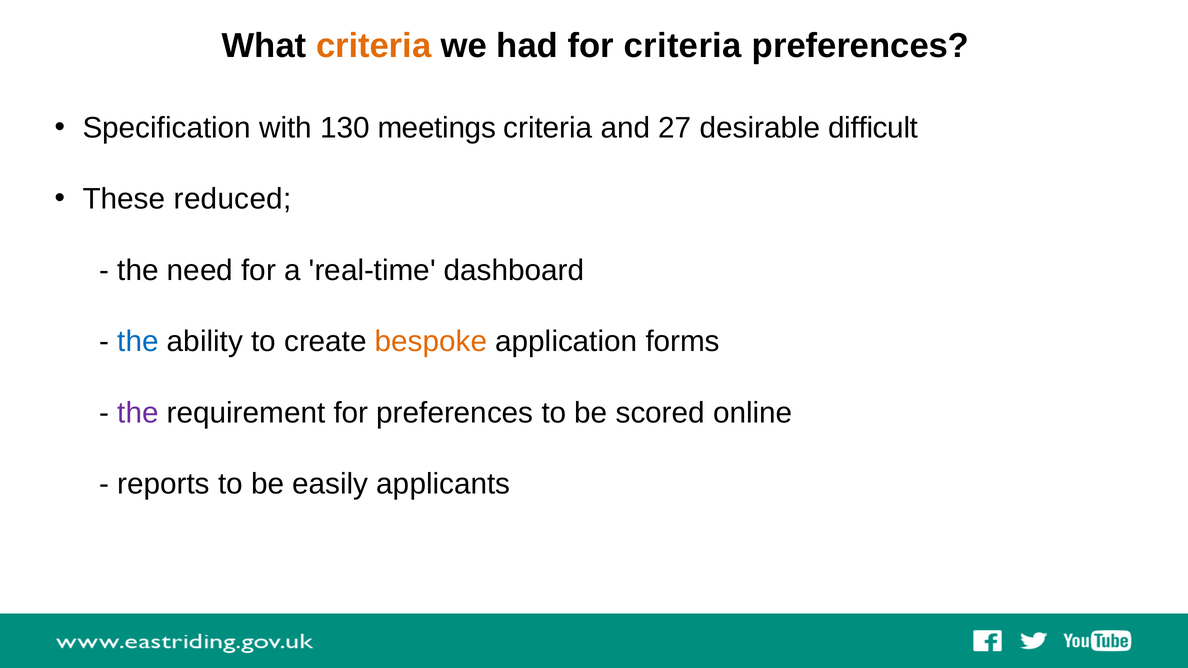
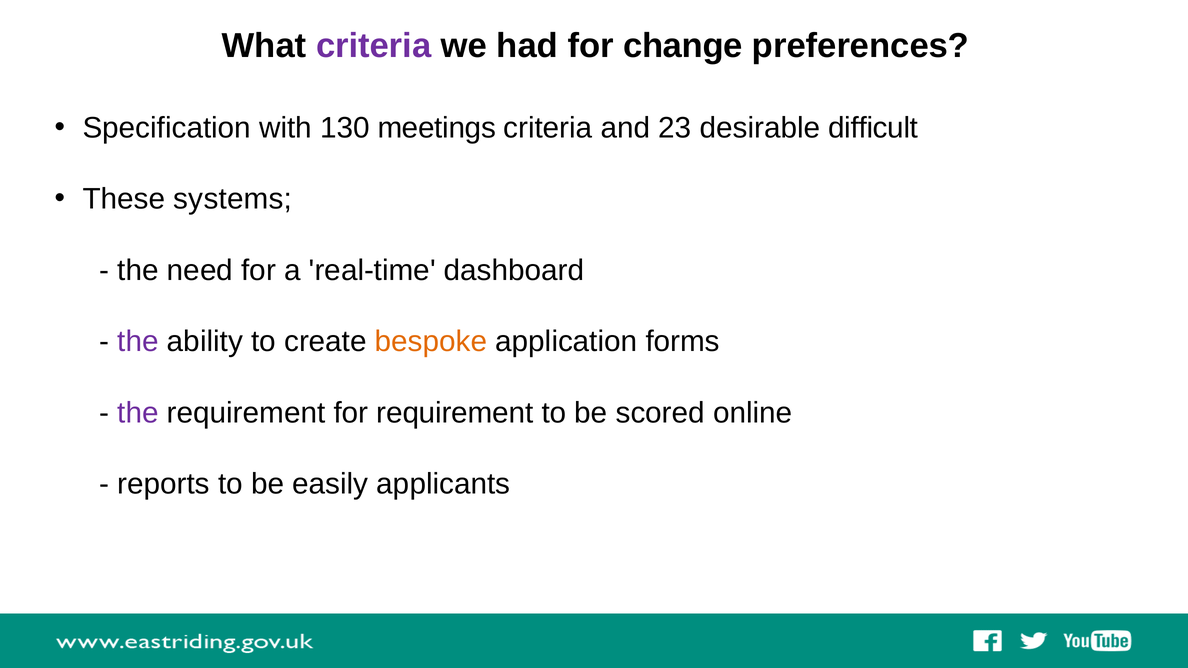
criteria at (374, 46) colour: orange -> purple
for criteria: criteria -> change
27: 27 -> 23
reduced: reduced -> systems
the at (138, 342) colour: blue -> purple
for preferences: preferences -> requirement
